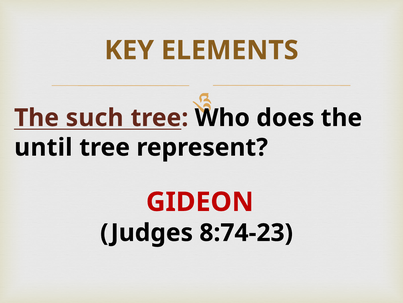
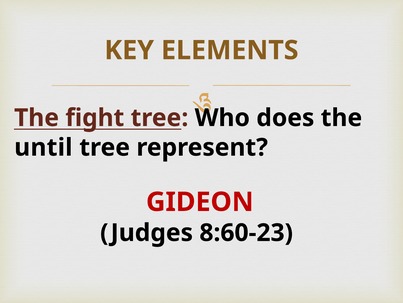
such: such -> fight
8:74-23: 8:74-23 -> 8:60-23
